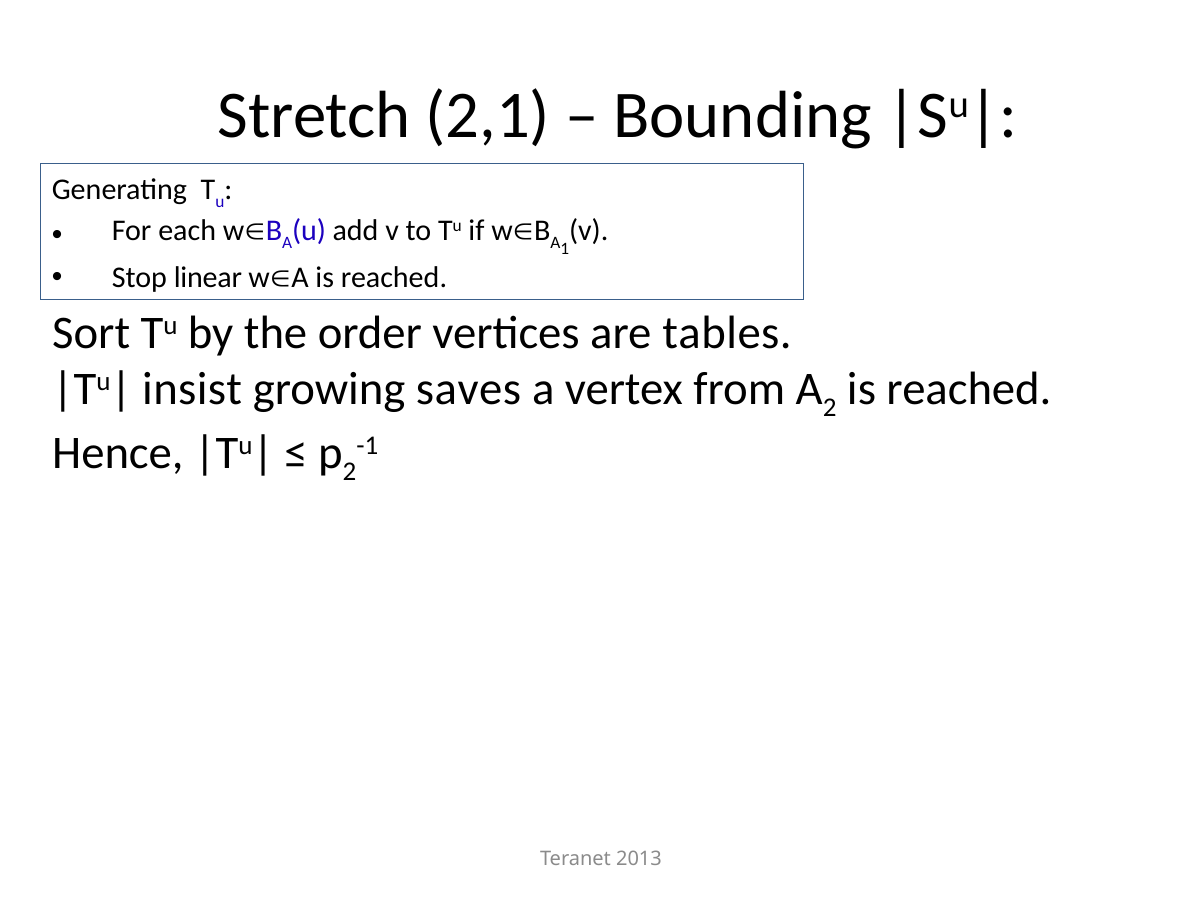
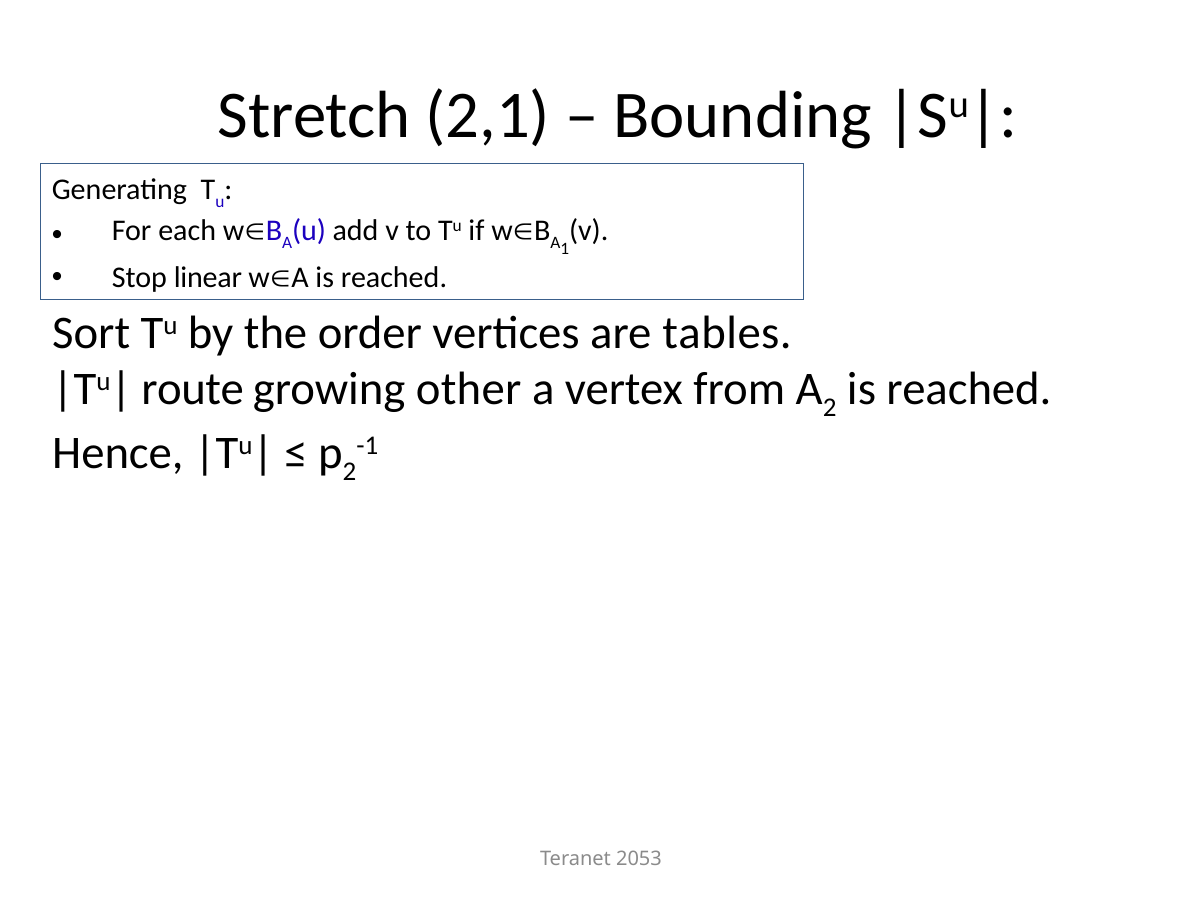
insist: insist -> route
saves: saves -> other
2013: 2013 -> 2053
